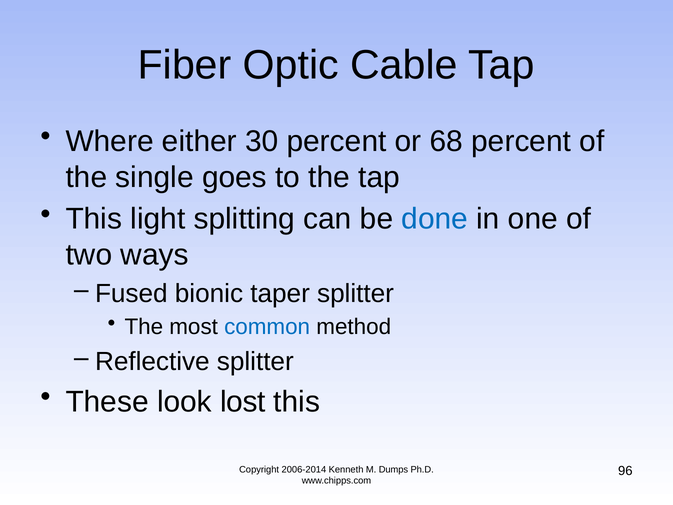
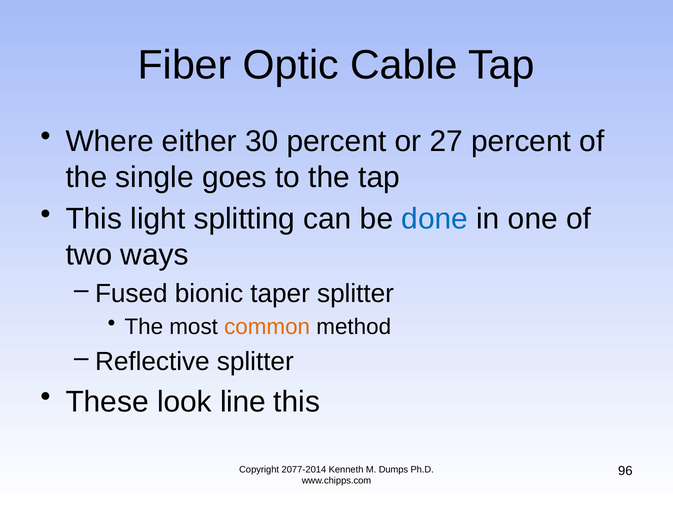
68: 68 -> 27
common colour: blue -> orange
lost: lost -> line
2006-2014: 2006-2014 -> 2077-2014
